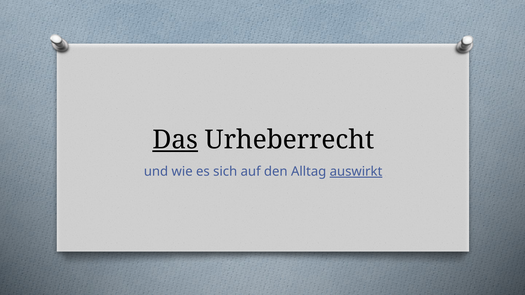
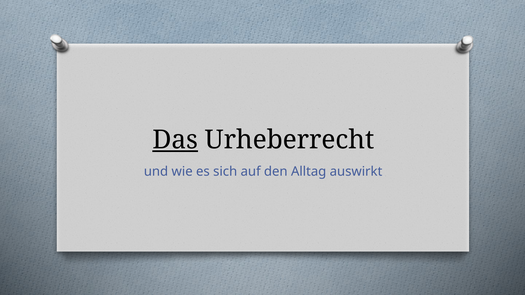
auswirkt underline: present -> none
